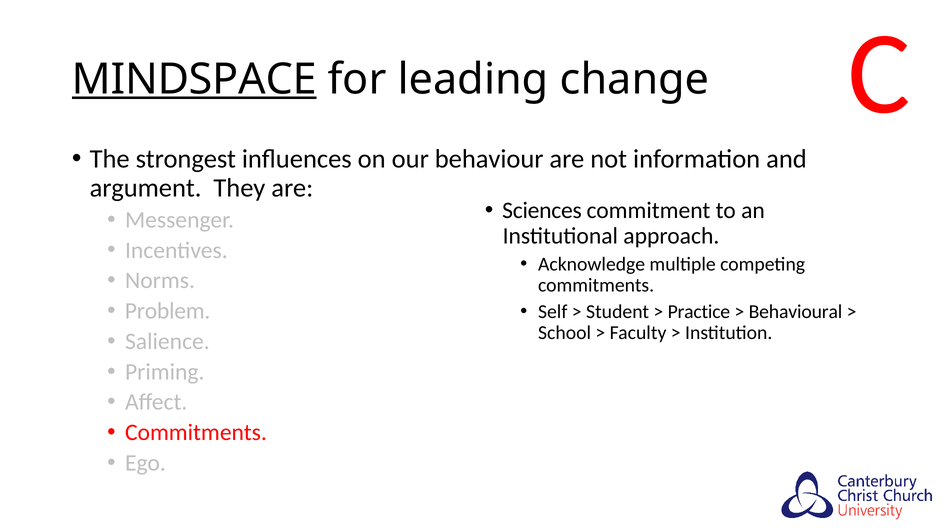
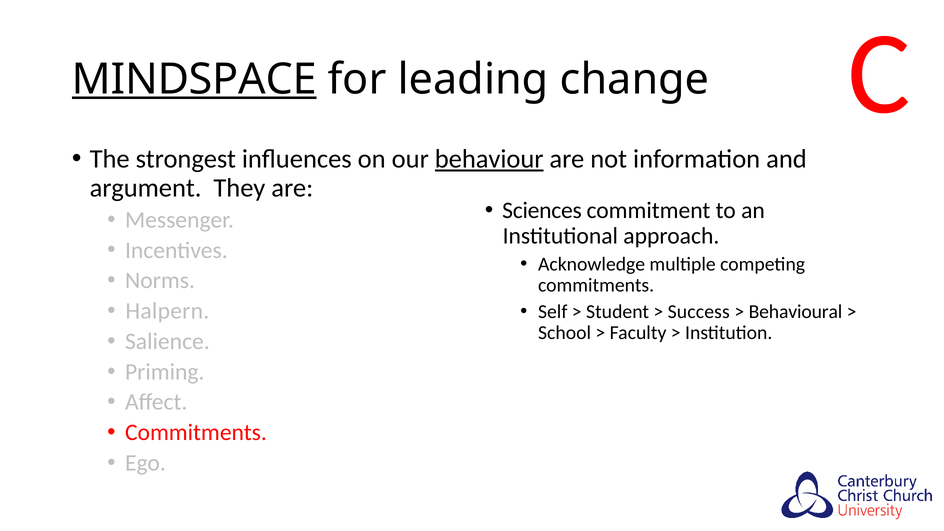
behaviour underline: none -> present
Problem: Problem -> Halpern
Practice: Practice -> Success
